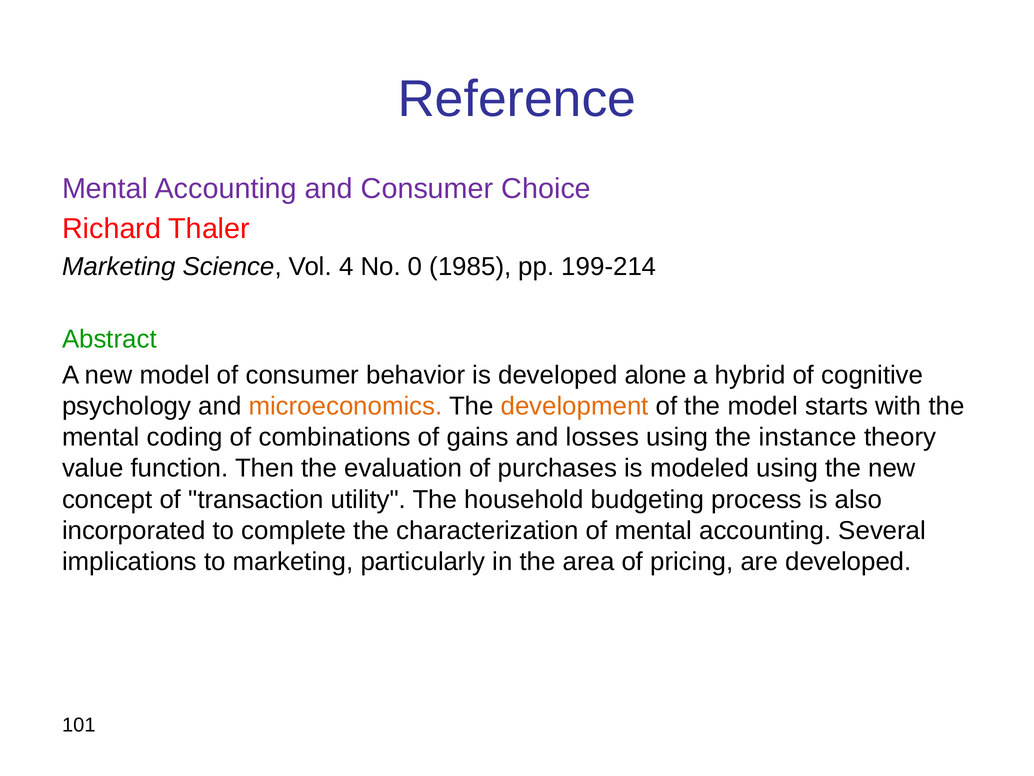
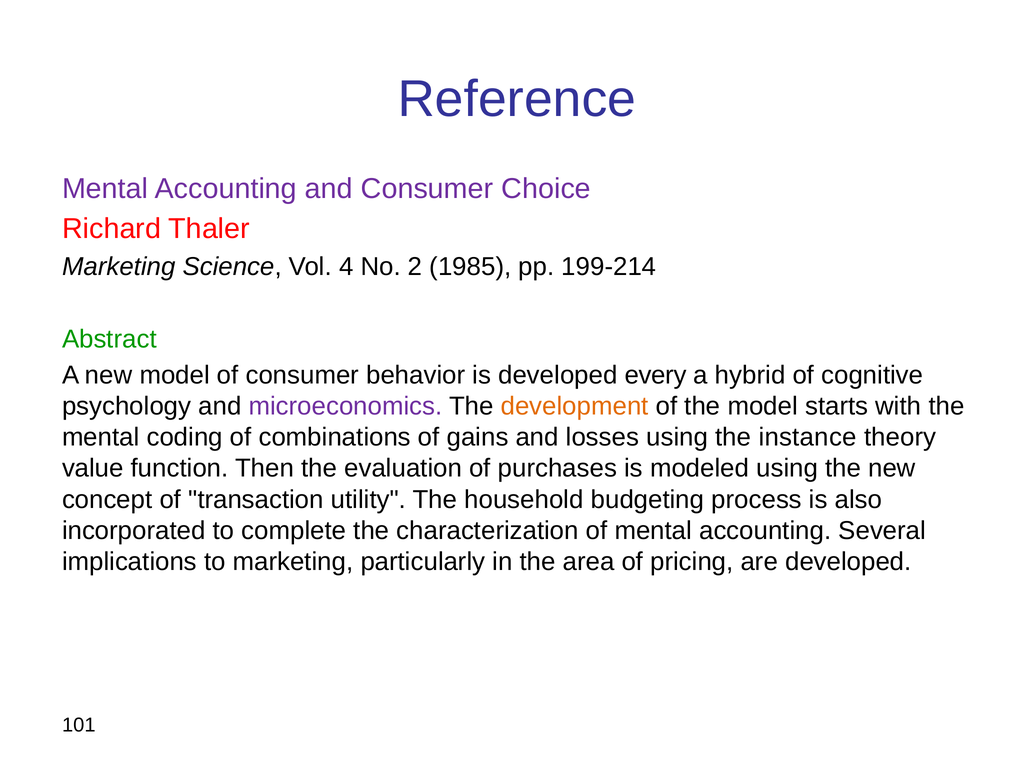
0: 0 -> 2
alone: alone -> every
microeconomics colour: orange -> purple
